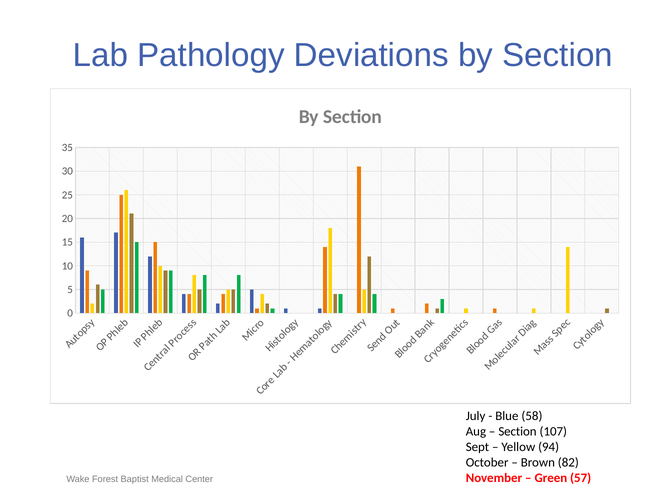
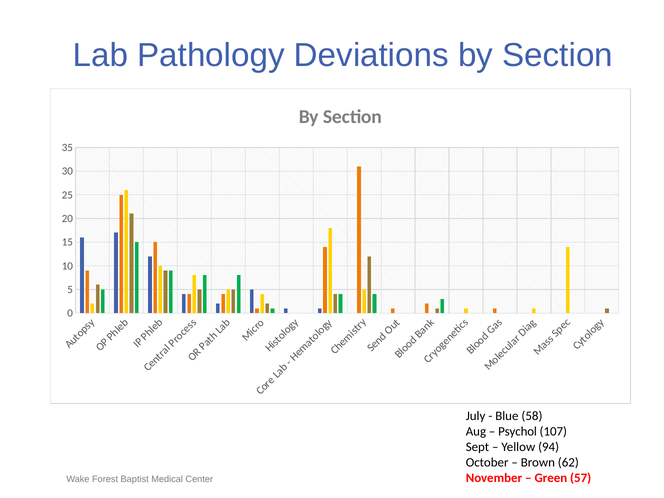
Section at (518, 431): Section -> Psychol
82: 82 -> 62
